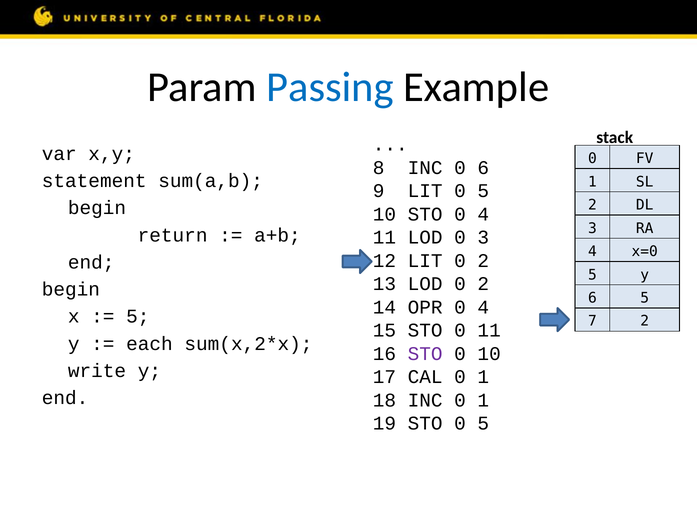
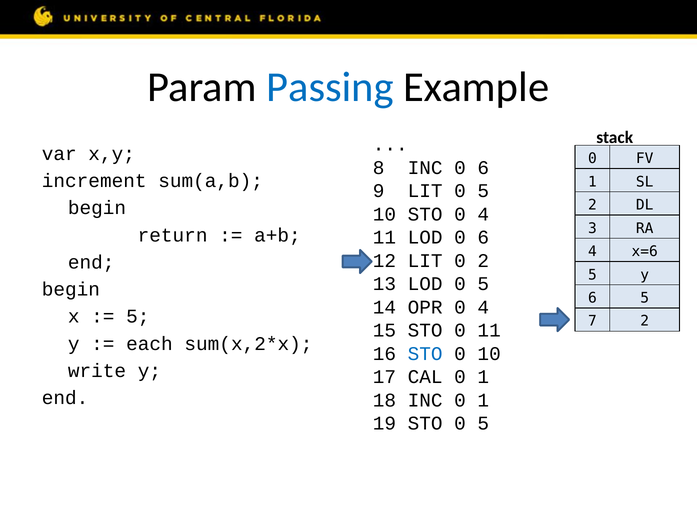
statement: statement -> increment
LOD 0 3: 3 -> 6
x=0: x=0 -> x=6
LOD 0 2: 2 -> 5
STO at (425, 353) colour: purple -> blue
